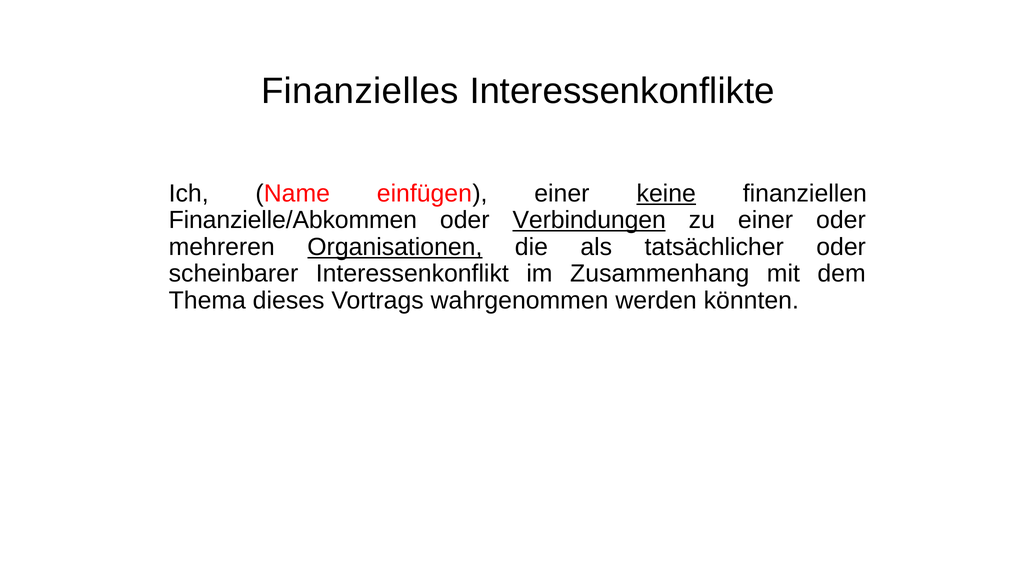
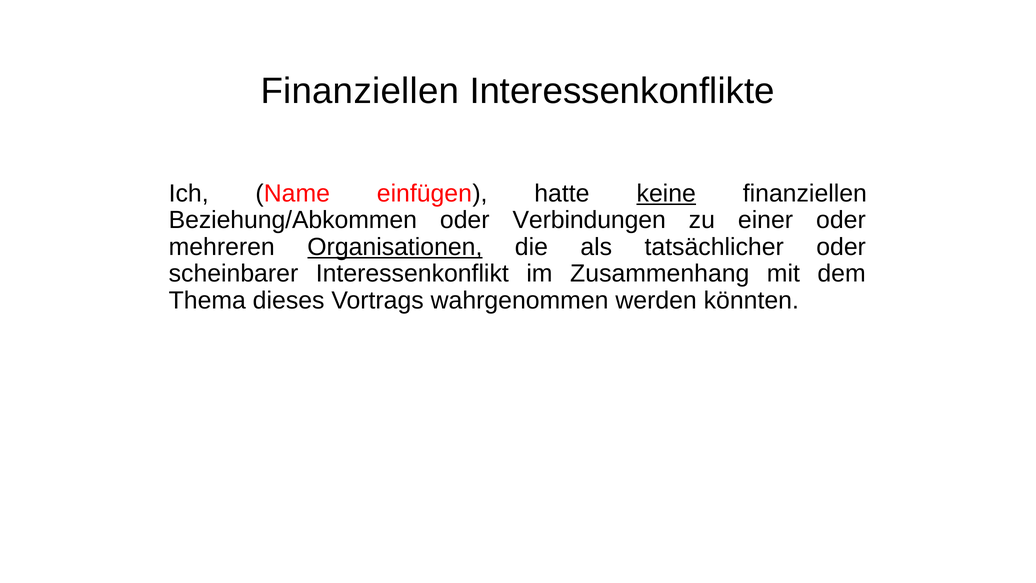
Finanzielles at (360, 91): Finanzielles -> Finanziellen
einfügen einer: einer -> hatte
Finanzielle/Abkommen: Finanzielle/Abkommen -> Beziehung/Abkommen
Verbindungen underline: present -> none
